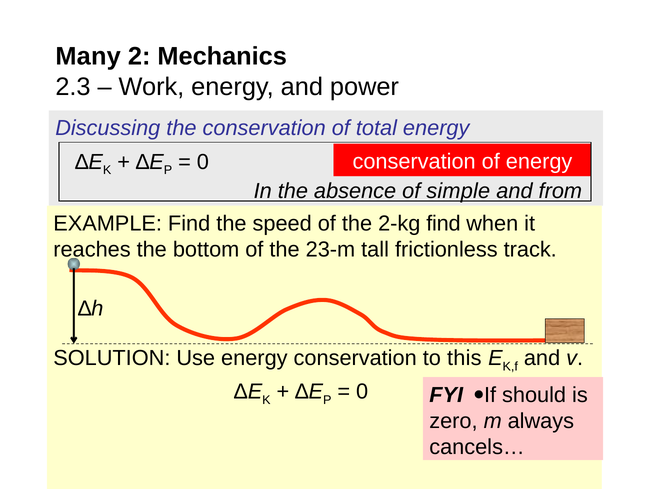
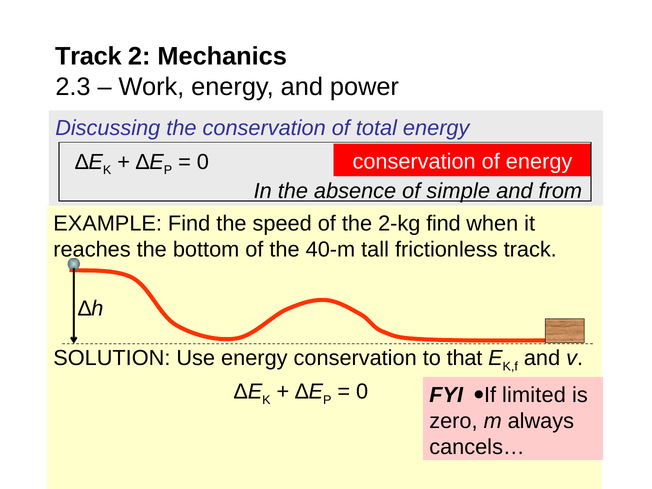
Many at (88, 57): Many -> Track
23-m: 23-m -> 40-m
this: this -> that
should: should -> limited
